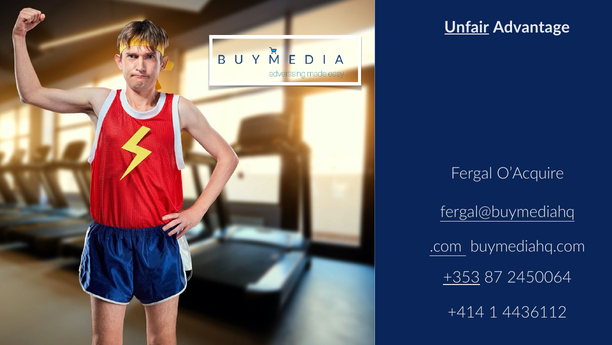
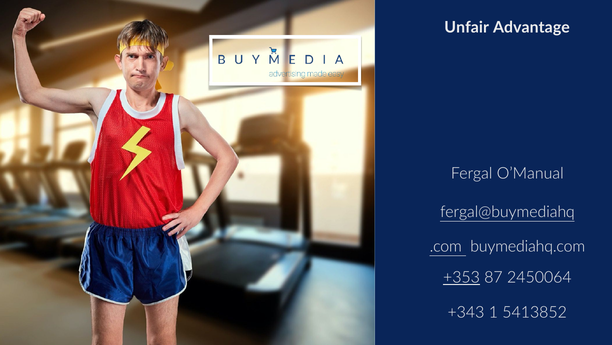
Unfair underline: present -> none
O’Acquire: O’Acquire -> O’Manual
+414: +414 -> +343
4436112: 4436112 -> 5413852
